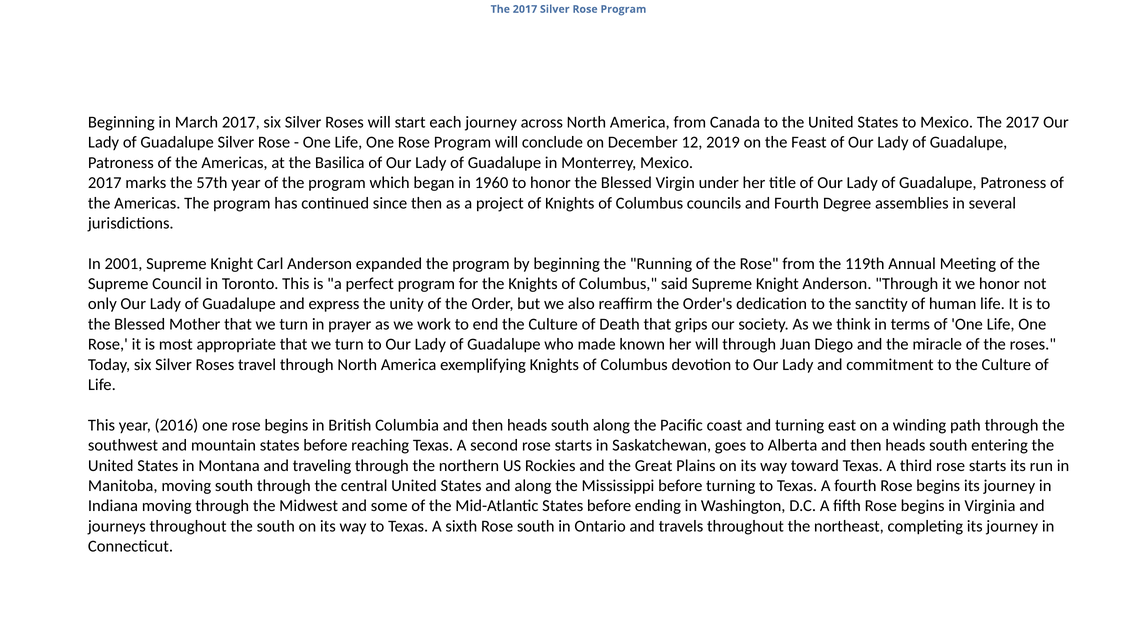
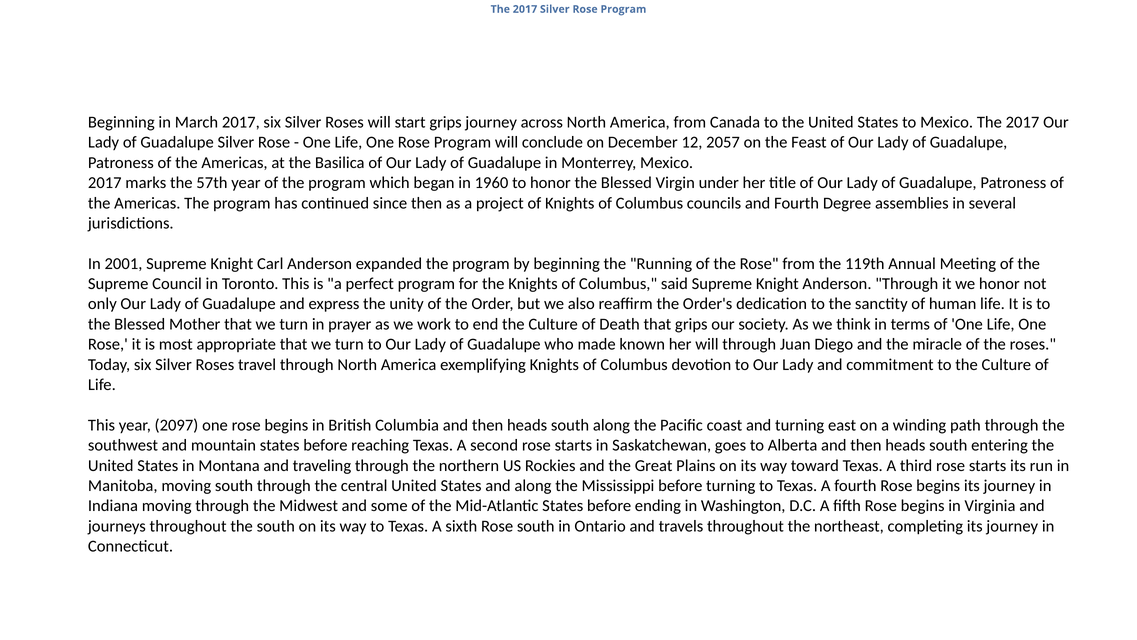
start each: each -> grips
2019: 2019 -> 2057
2016: 2016 -> 2097
